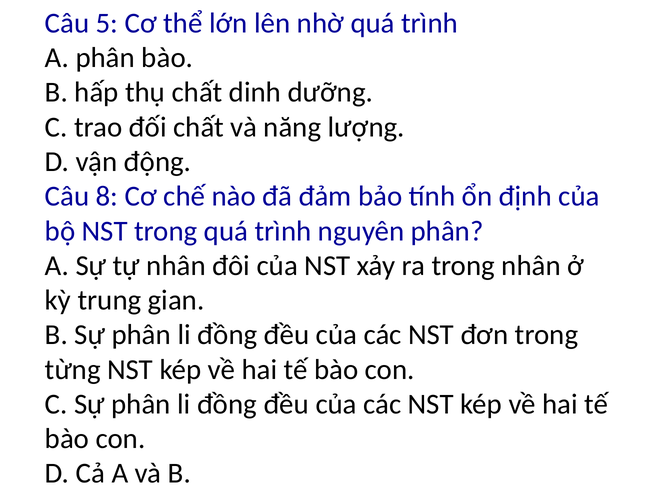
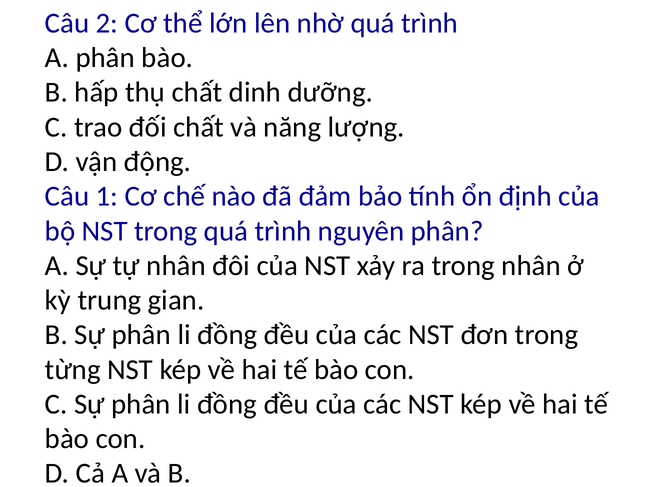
5: 5 -> 2
8: 8 -> 1
